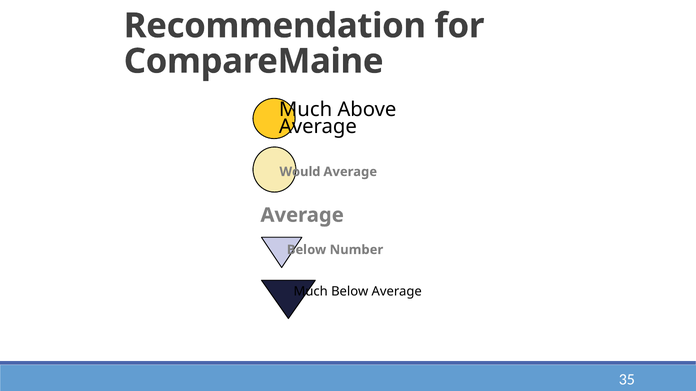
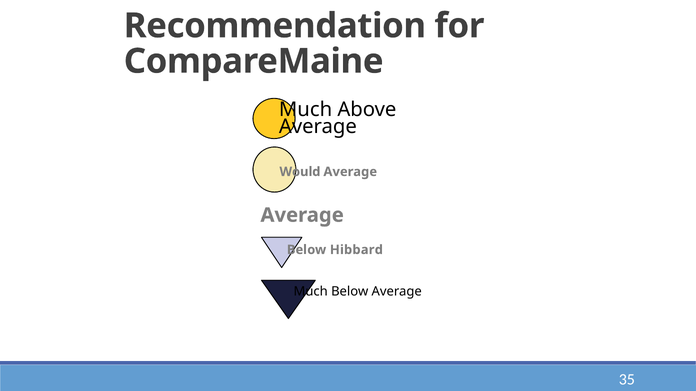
Number: Number -> Hibbard
